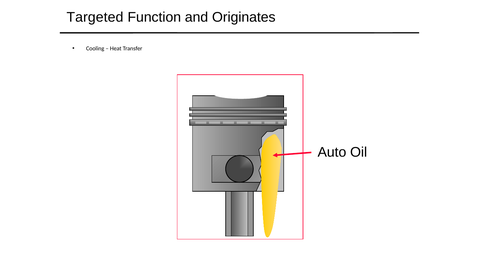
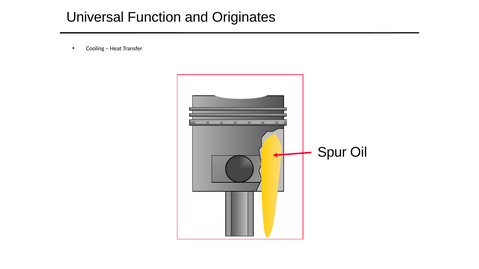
Targeted: Targeted -> Universal
Auto: Auto -> Spur
